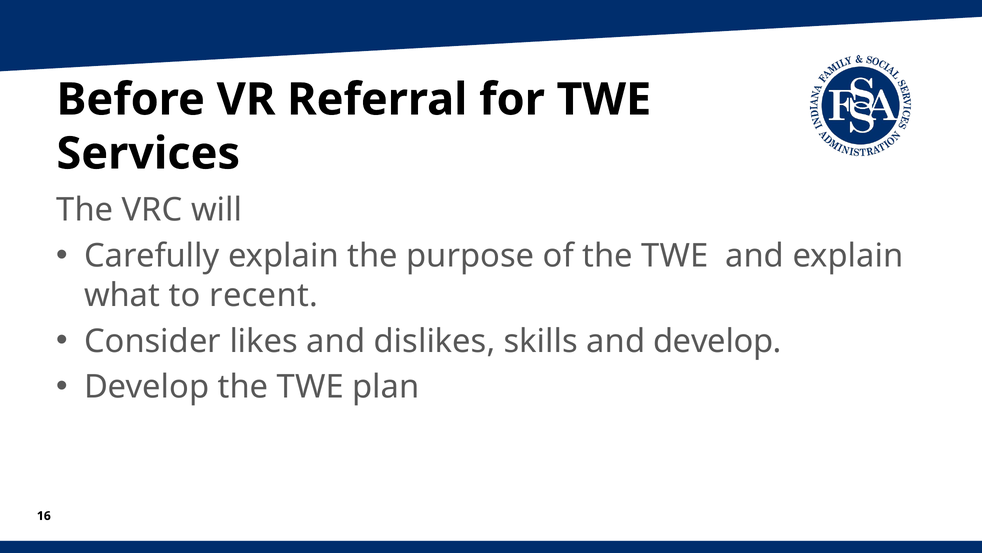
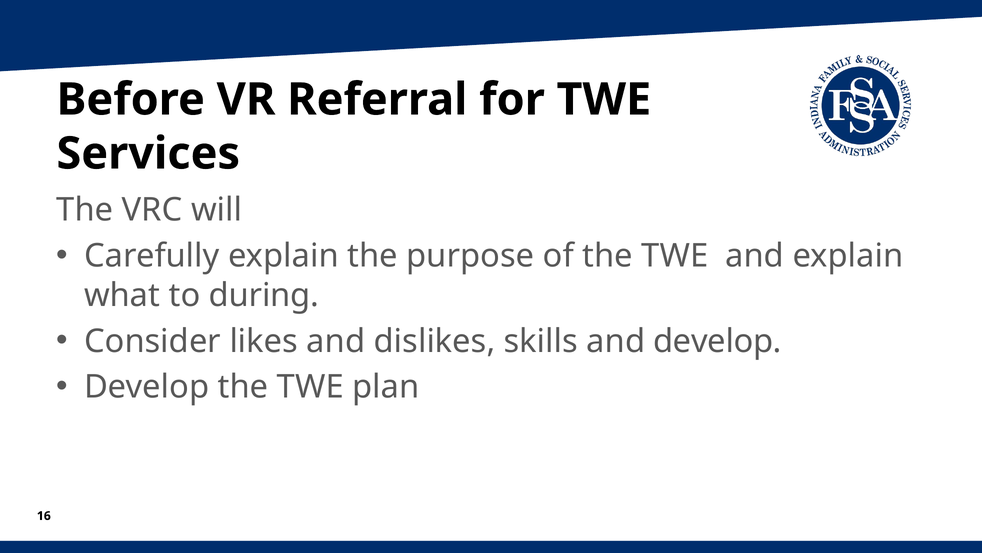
recent: recent -> during
